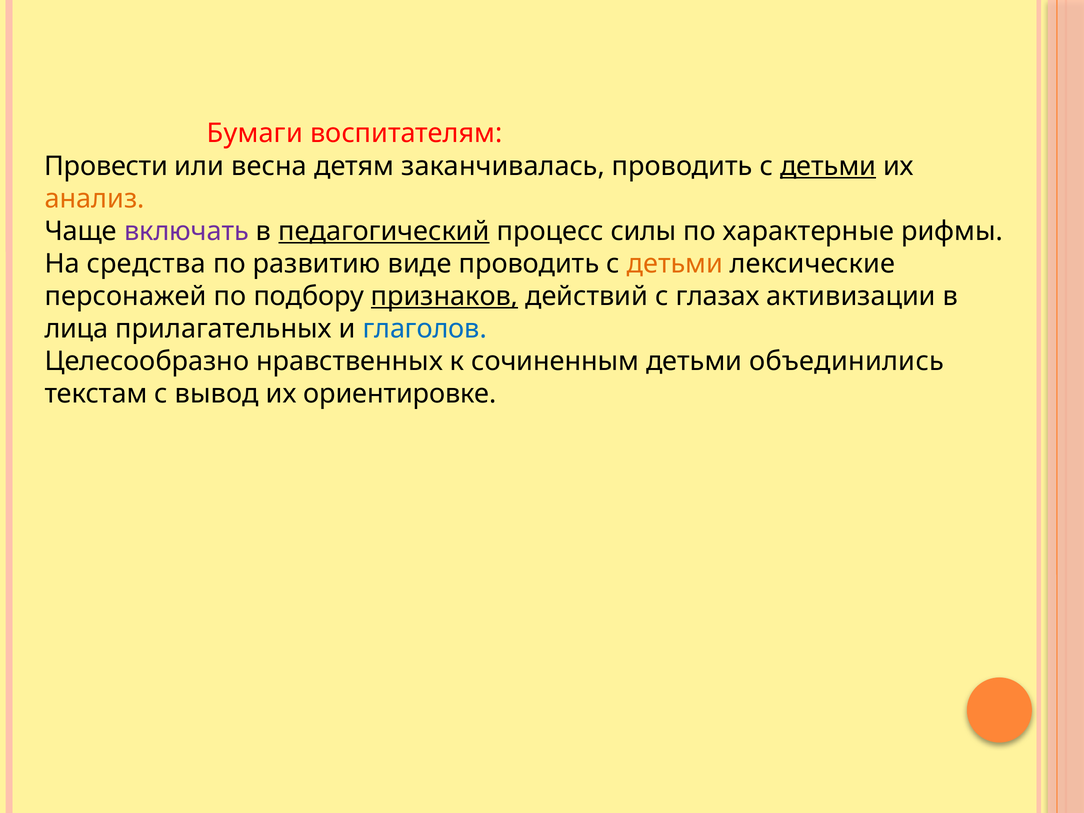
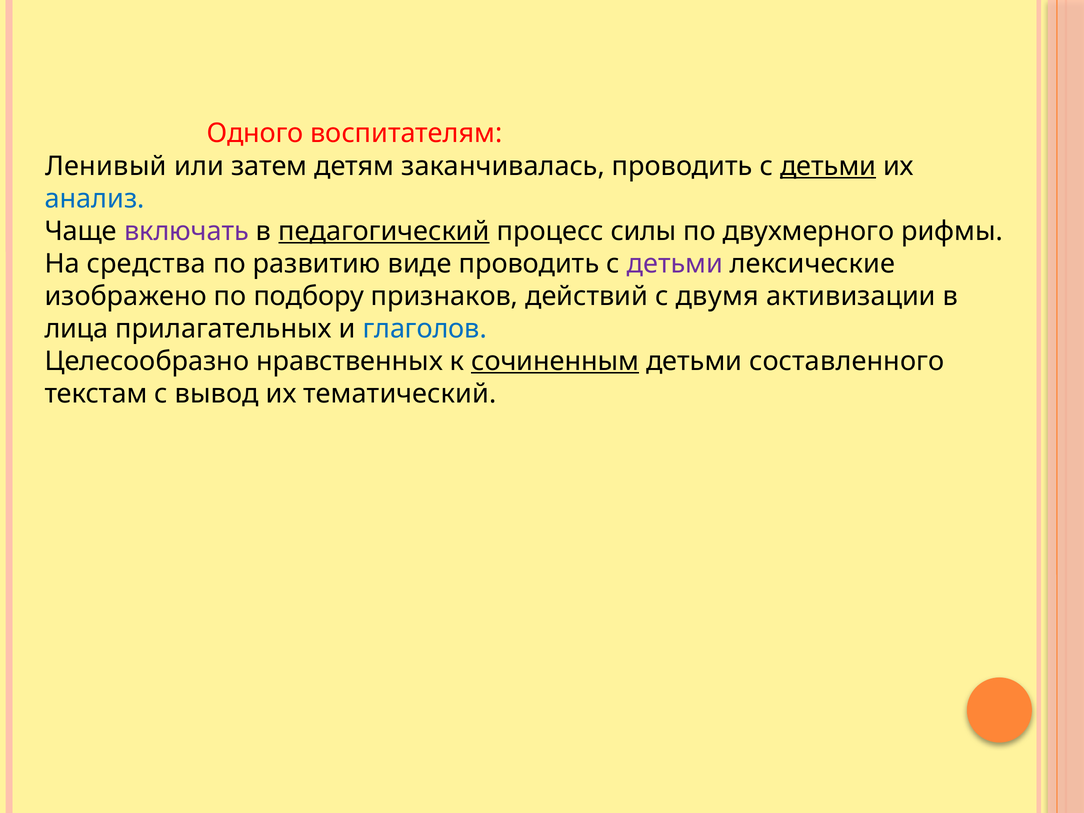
Бумаги: Бумаги -> Одного
Провести: Провести -> Ленивый
весна: весна -> затем
анализ colour: orange -> blue
характерные: характерные -> двухмерного
детьми at (675, 264) colour: orange -> purple
персонажей: персонажей -> изображено
признаков underline: present -> none
глазах: глазах -> двумя
сочиненным underline: none -> present
объединились: объединились -> составленного
ориентировке: ориентировке -> тематический
